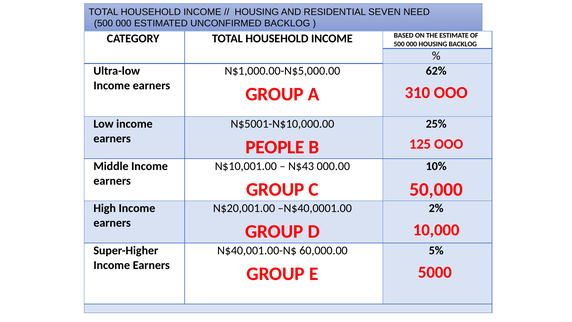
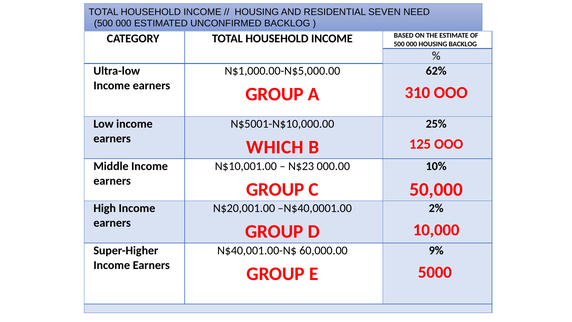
PEOPLE: PEOPLE -> WHICH
N$43: N$43 -> N$23
5%: 5% -> 9%
